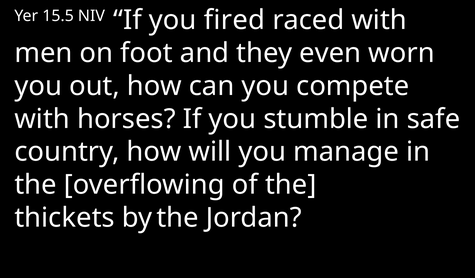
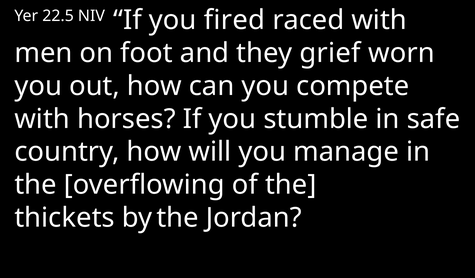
15.5: 15.5 -> 22.5
even: even -> grief
